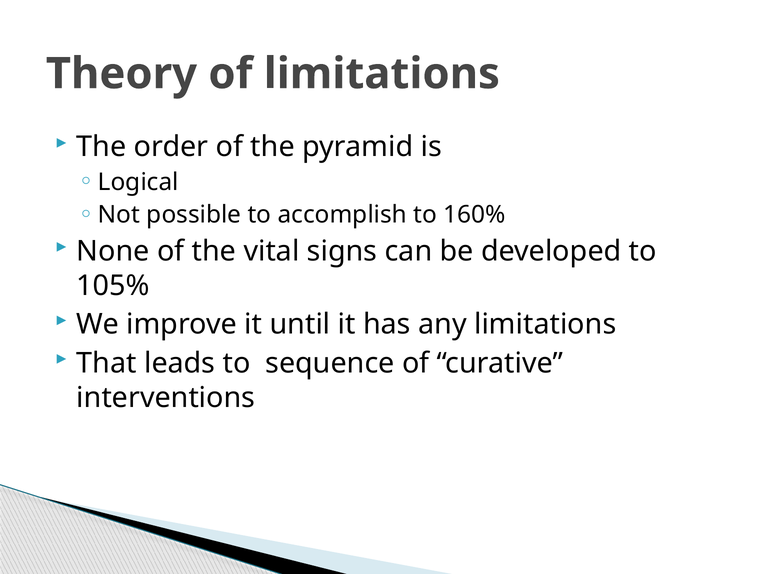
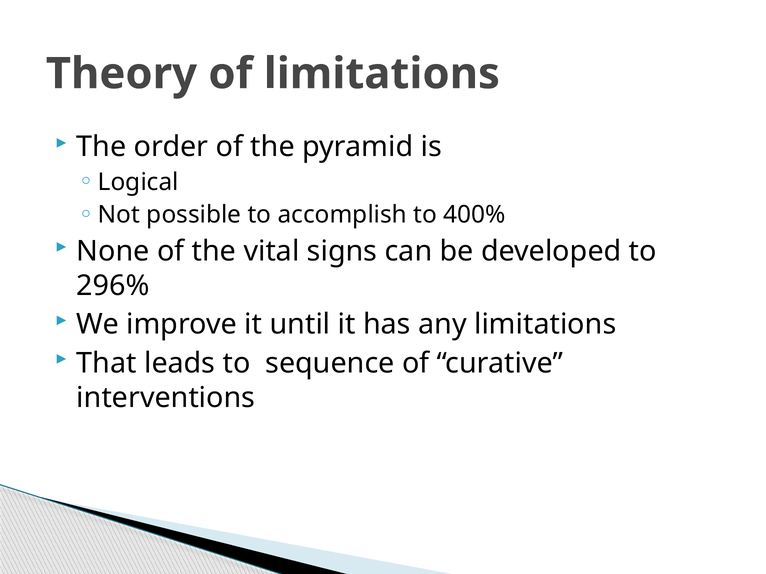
160%: 160% -> 400%
105%: 105% -> 296%
